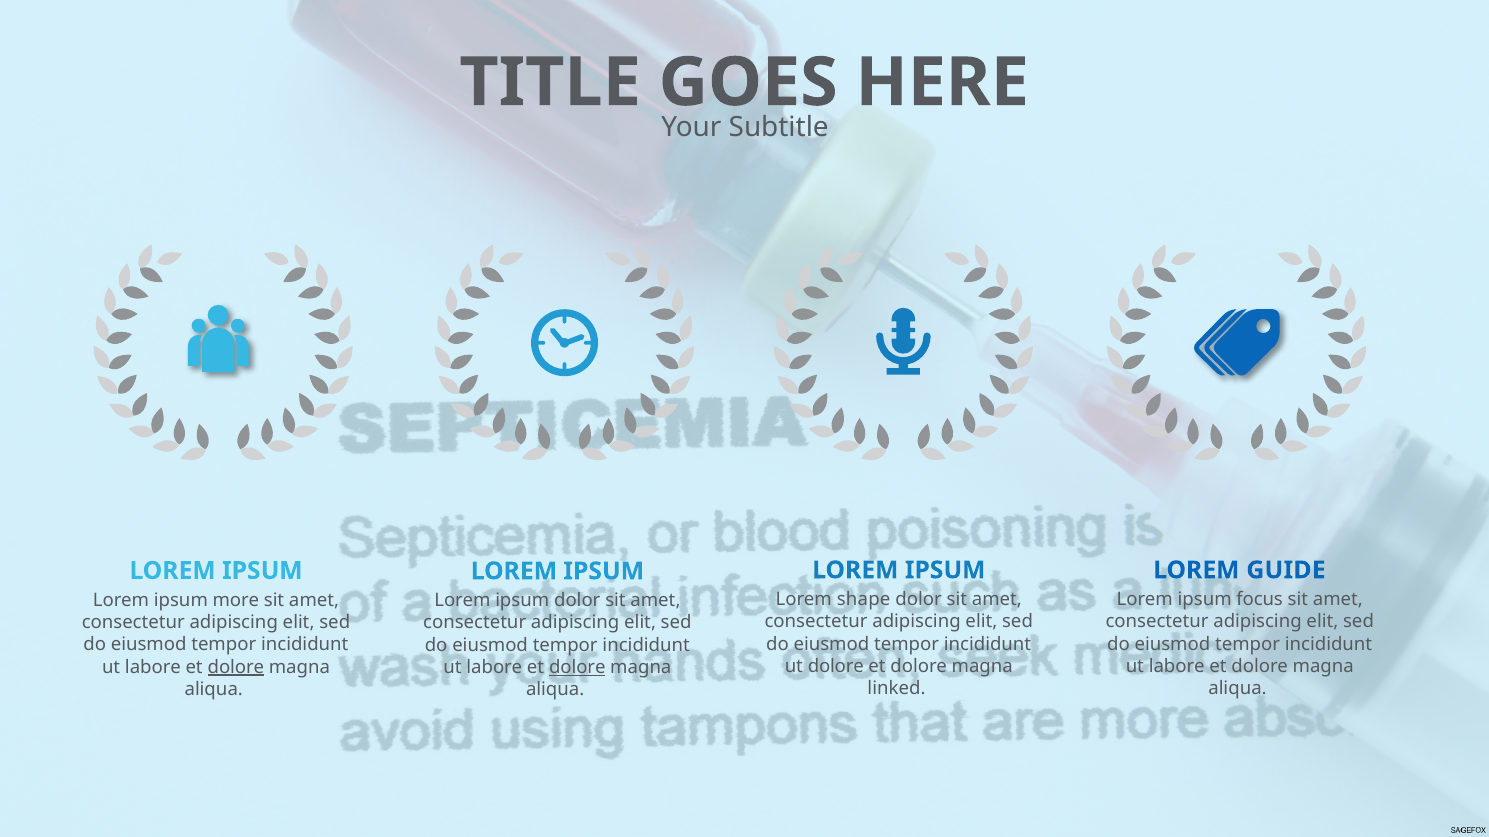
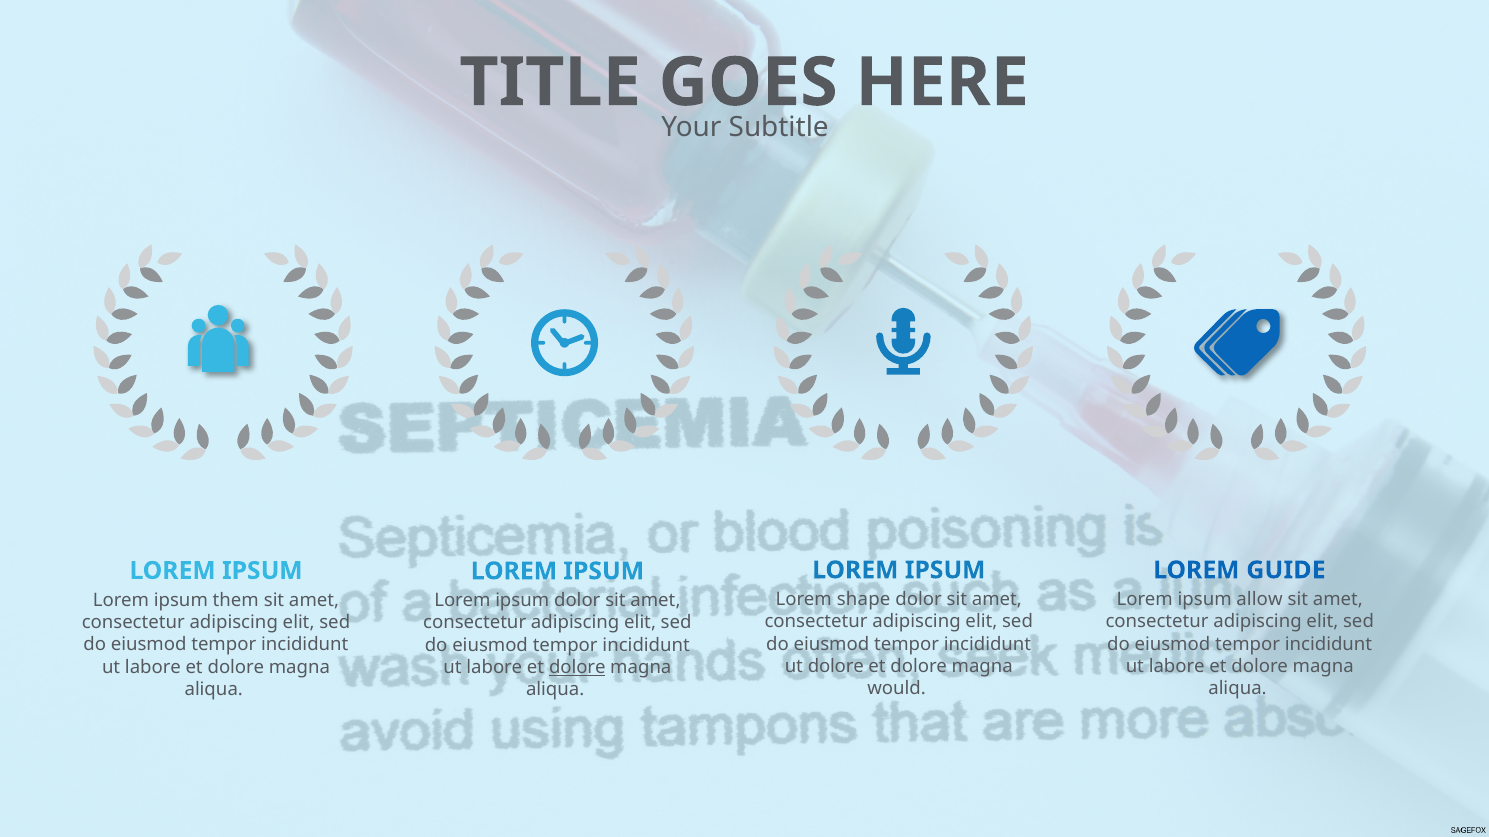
focus: focus -> allow
more: more -> them
dolore at (236, 667) underline: present -> none
linked: linked -> would
